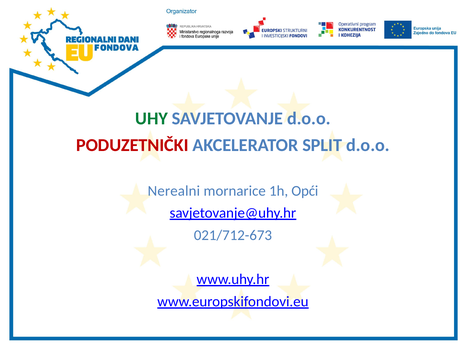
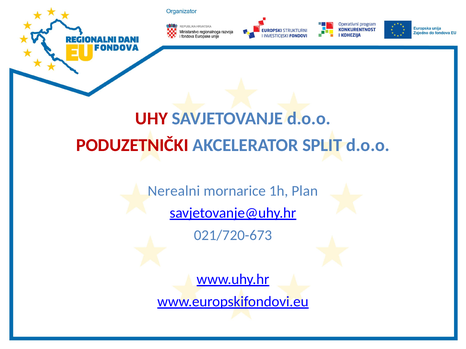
UHY colour: green -> red
Opći: Opći -> Plan
021/712-673: 021/712-673 -> 021/720-673
